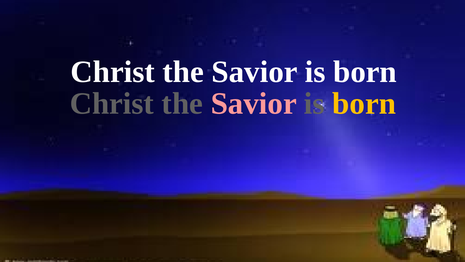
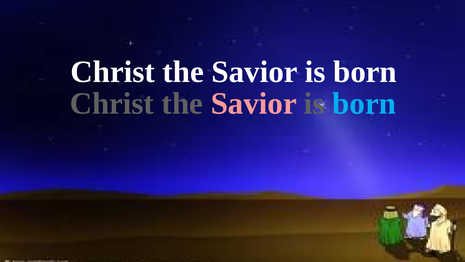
born at (364, 103) colour: yellow -> light blue
